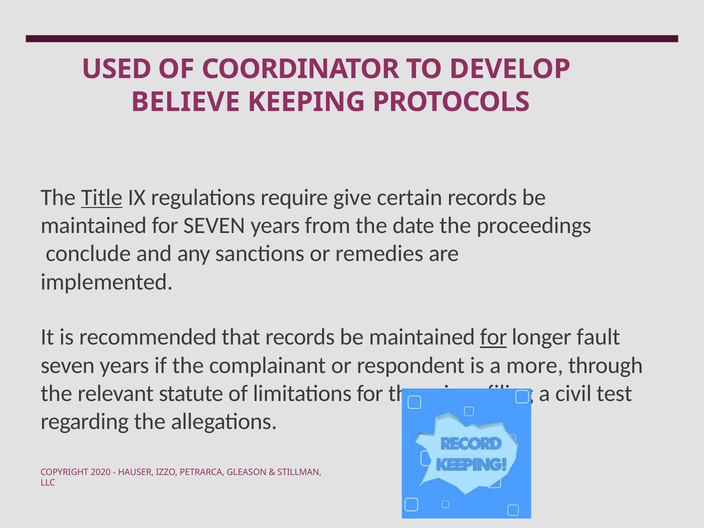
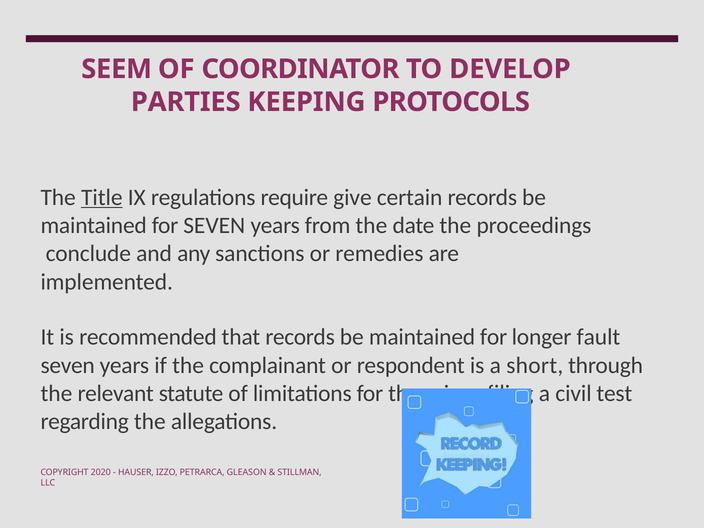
USED: USED -> SEEM
BELIEVE: BELIEVE -> PARTIES
for at (494, 337) underline: present -> none
more: more -> short
